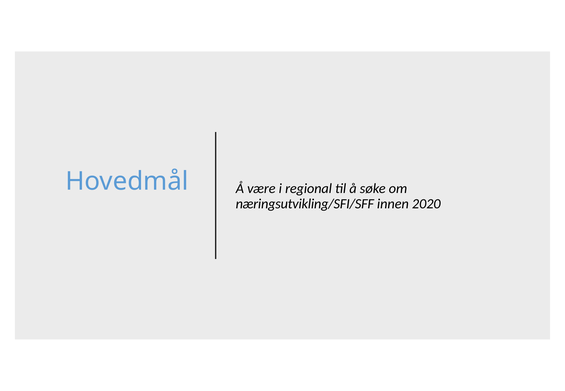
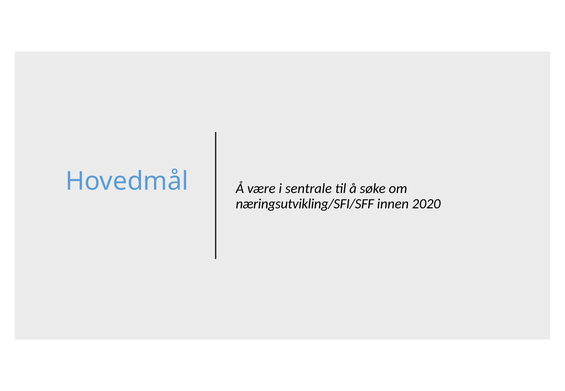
regional: regional -> sentrale
